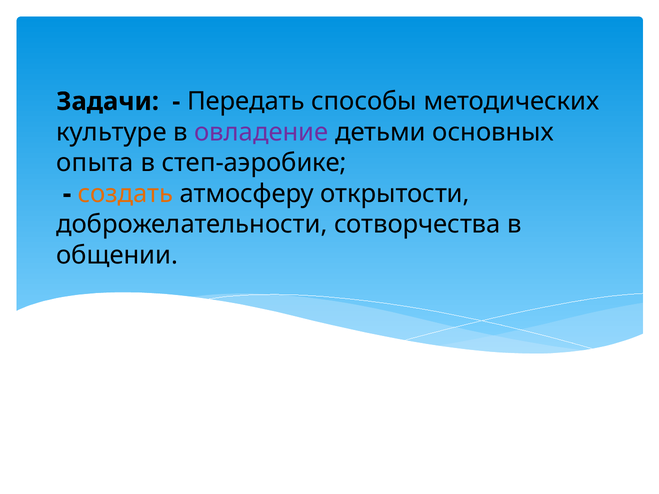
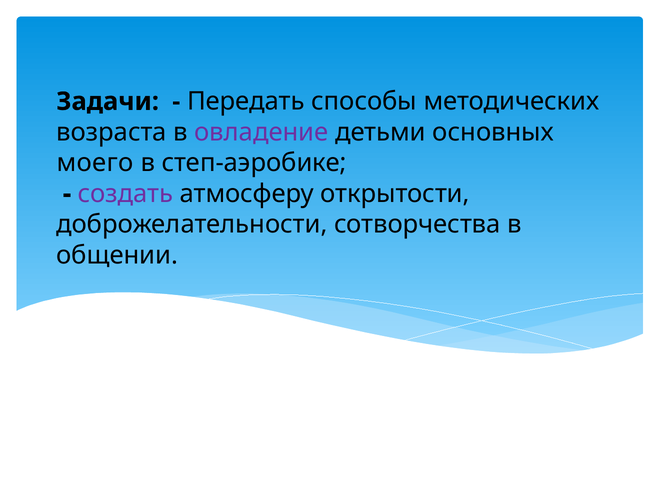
культуре: культуре -> возраста
опыта: опыта -> моего
создать colour: orange -> purple
